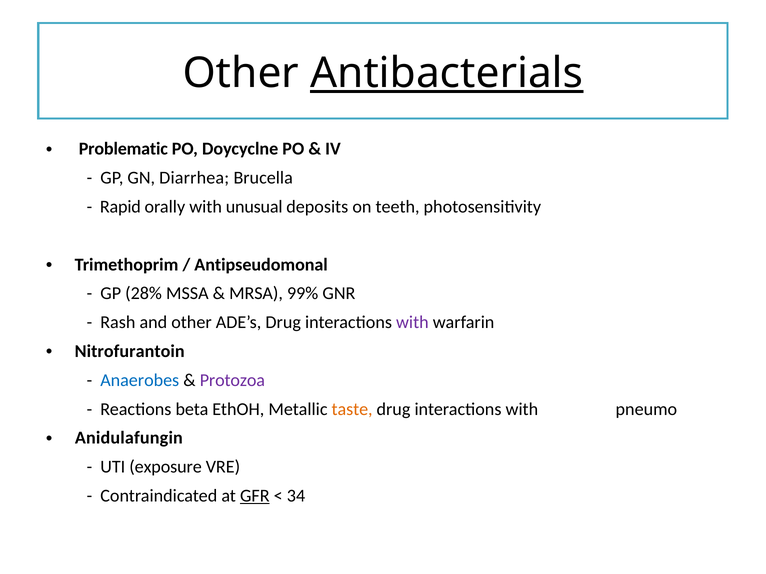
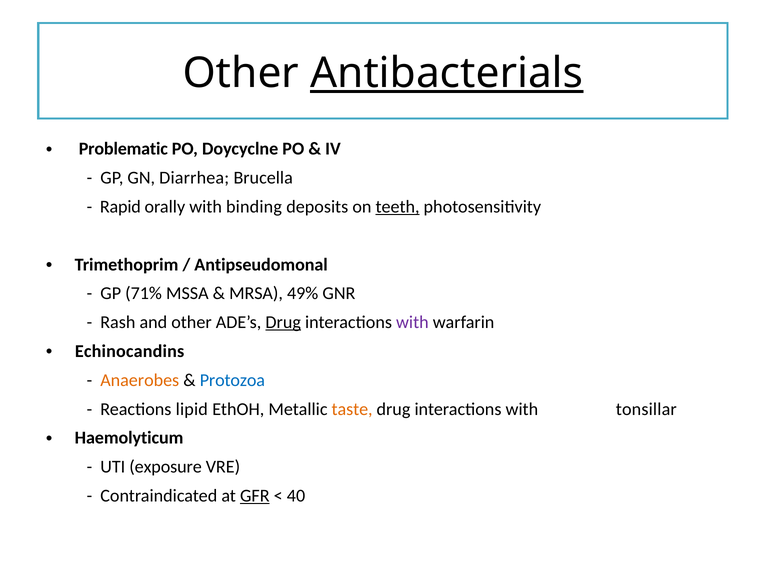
unusual: unusual -> binding
teeth underline: none -> present
28%: 28% -> 71%
99%: 99% -> 49%
Drug at (283, 323) underline: none -> present
Nitrofurantoin: Nitrofurantoin -> Echinocandins
Anaerobes colour: blue -> orange
Protozoa colour: purple -> blue
beta: beta -> lipid
pneumo: pneumo -> tonsillar
Anidulafungin: Anidulafungin -> Haemolyticum
34: 34 -> 40
